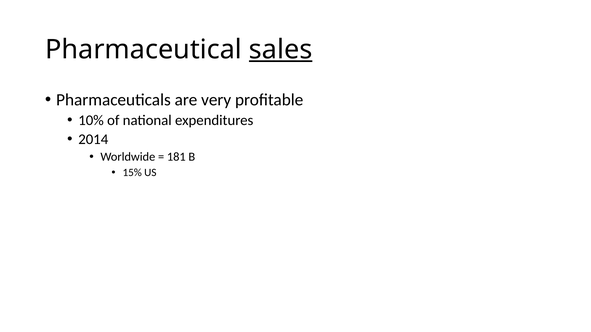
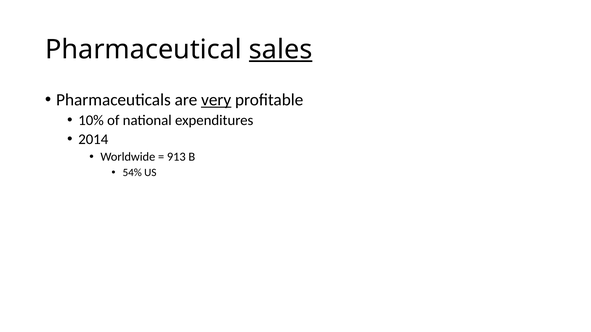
very underline: none -> present
181: 181 -> 913
15%: 15% -> 54%
